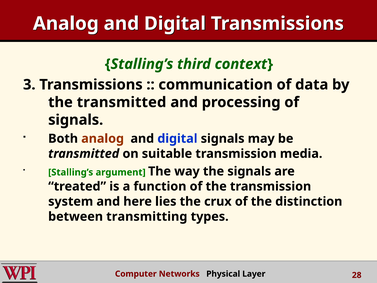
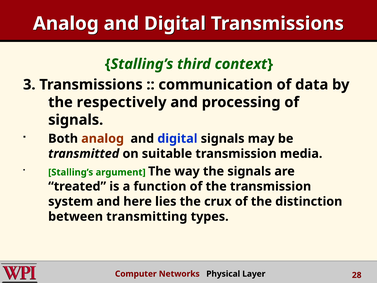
the transmitted: transmitted -> respectively
